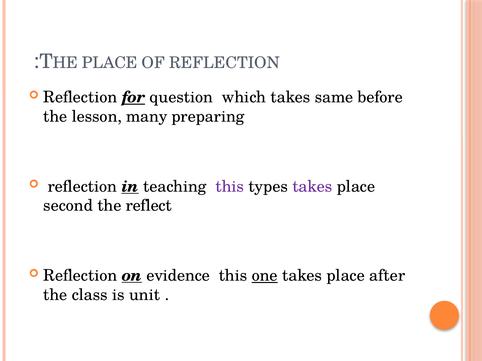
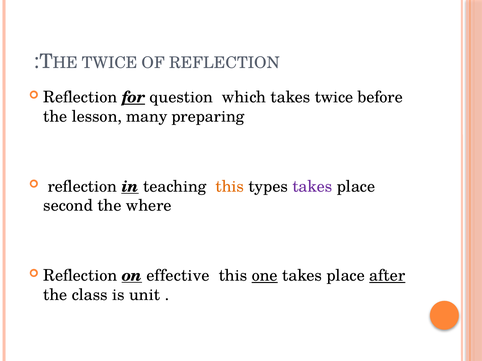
PLACE at (110, 63): PLACE -> TWICE
takes same: same -> twice
this at (230, 187) colour: purple -> orange
reflect: reflect -> where
evidence: evidence -> effective
after underline: none -> present
